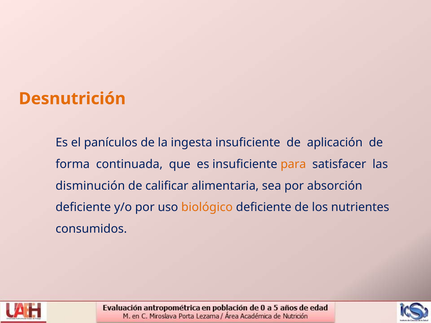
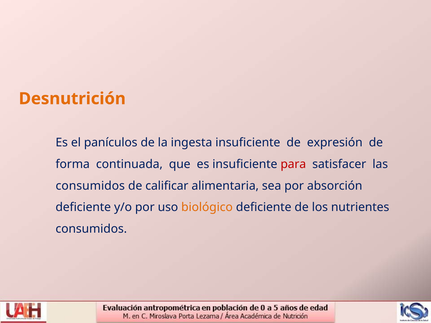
aplicación: aplicación -> expresión
para colour: orange -> red
disminución at (90, 186): disminución -> consumidos
